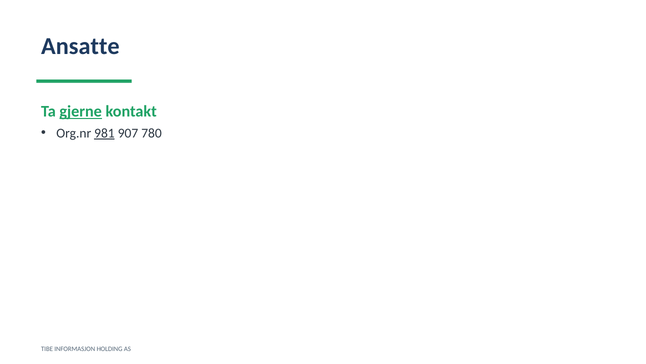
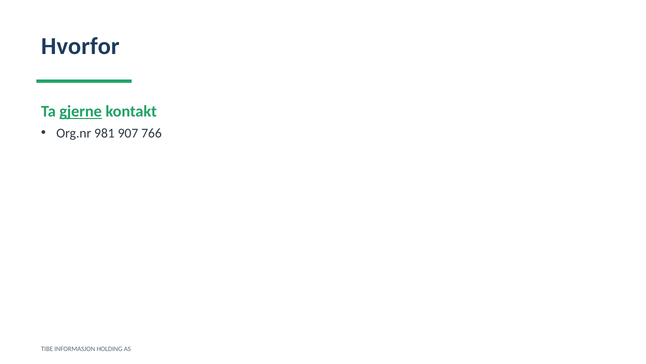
Ansatte: Ansatte -> Hvorfor
981 underline: present -> none
780: 780 -> 766
